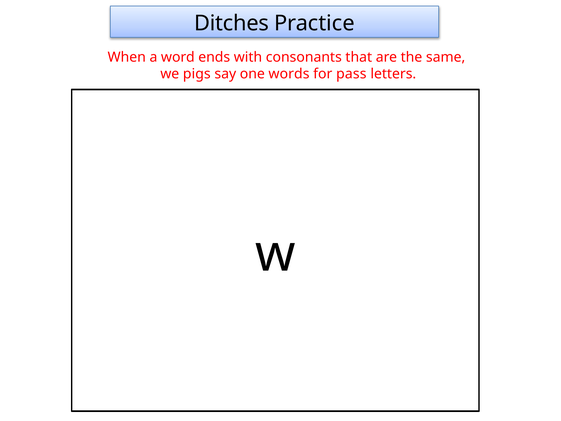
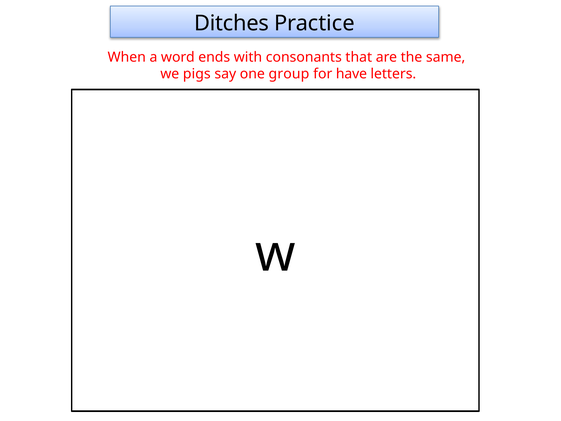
words: words -> group
pass: pass -> have
